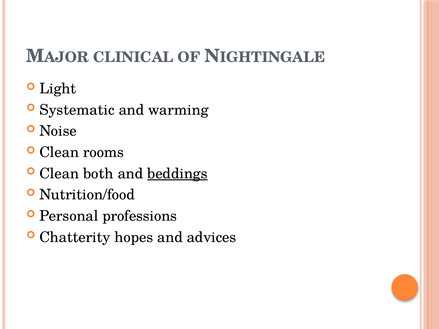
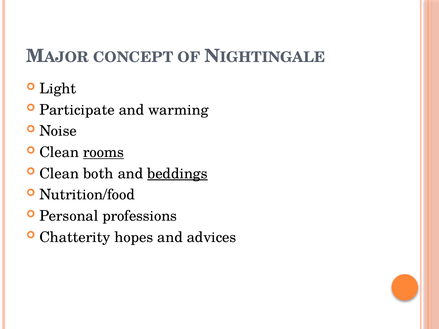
CLINICAL: CLINICAL -> CONCEPT
Systematic: Systematic -> Participate
rooms underline: none -> present
